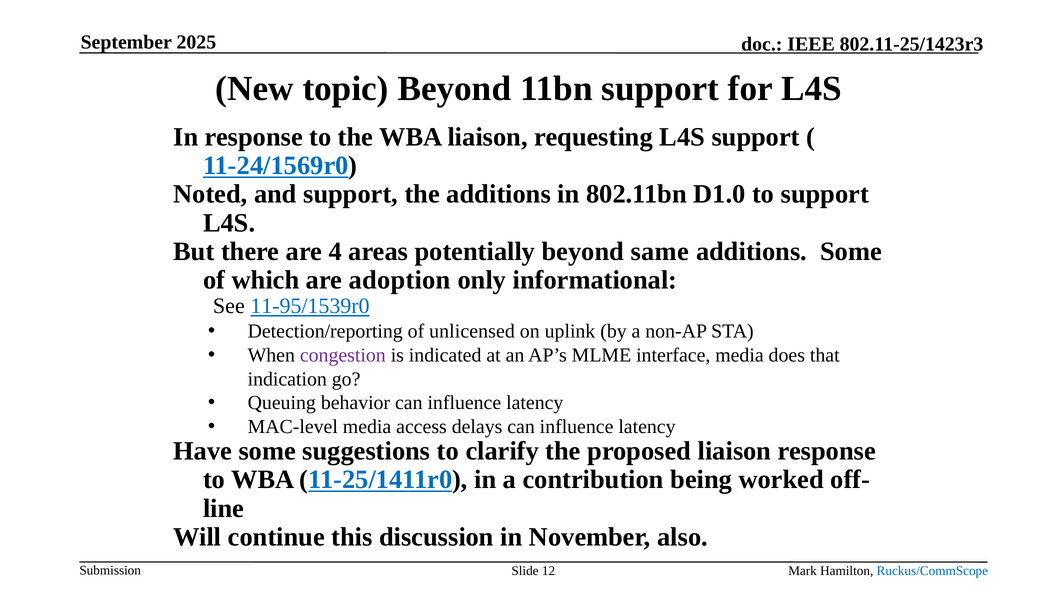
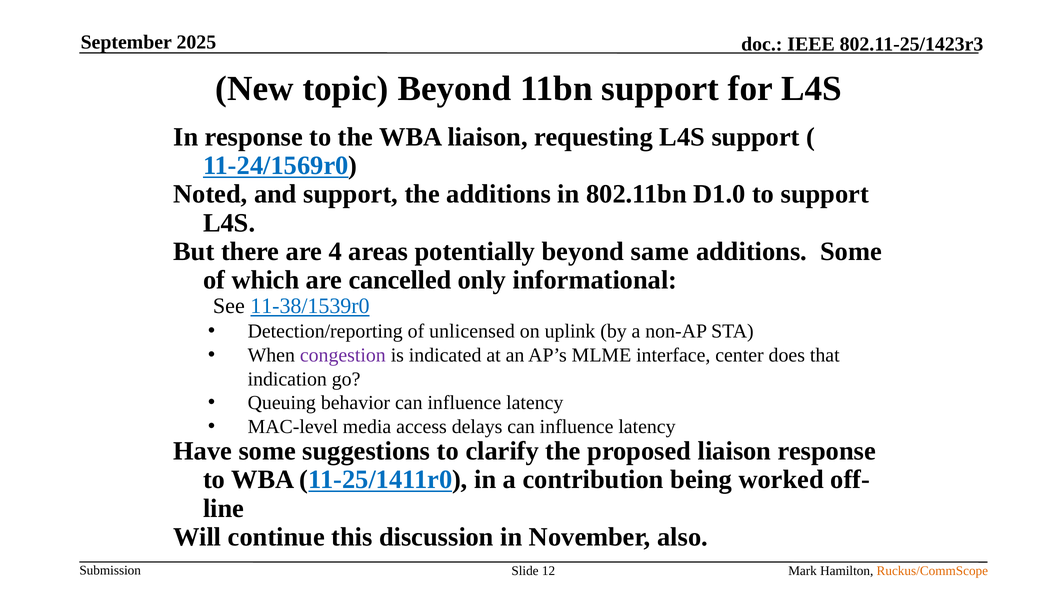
adoption: adoption -> cancelled
11-95/1539r0: 11-95/1539r0 -> 11-38/1539r0
interface media: media -> center
Ruckus/CommScope colour: blue -> orange
